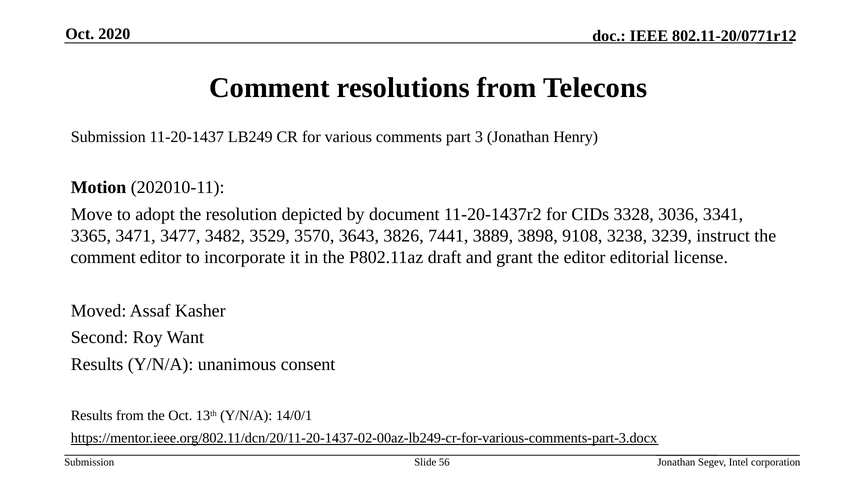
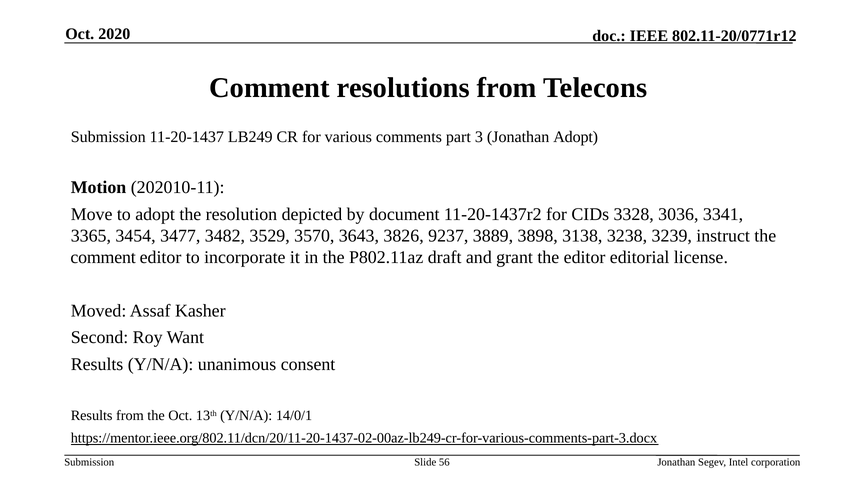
Jonathan Henry: Henry -> Adopt
3471: 3471 -> 3454
7441: 7441 -> 9237
9108: 9108 -> 3138
